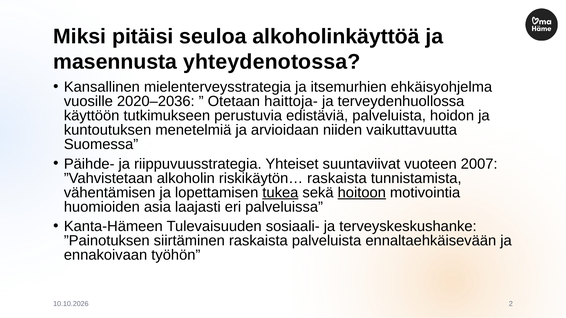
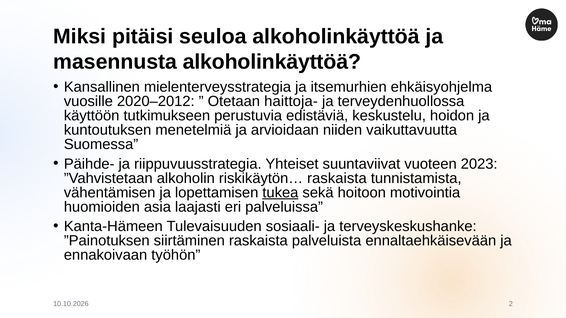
masennusta yhteydenotossa: yhteydenotossa -> alkoholinkäyttöä
2020–2036: 2020–2036 -> 2020–2012
edistäviä palveluista: palveluista -> keskustelu
2007: 2007 -> 2023
hoitoon underline: present -> none
